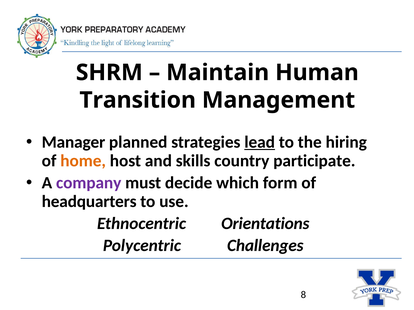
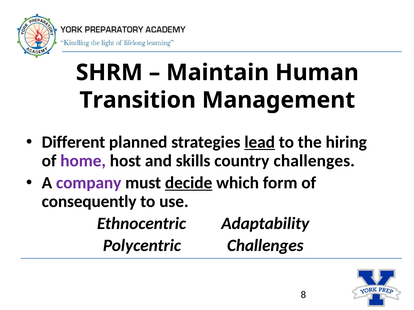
Manager: Manager -> Different
home colour: orange -> purple
country participate: participate -> challenges
decide underline: none -> present
headquarters: headquarters -> consequently
Orientations: Orientations -> Adaptability
